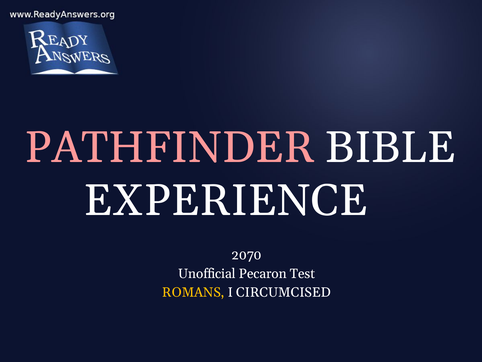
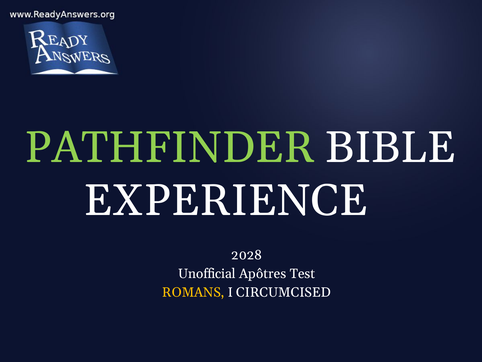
PATHFINDER colour: pink -> light green
2070: 2070 -> 2028
Pecaron: Pecaron -> Apôtres
